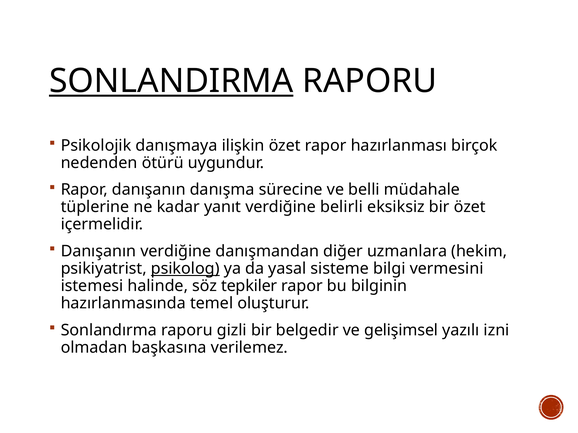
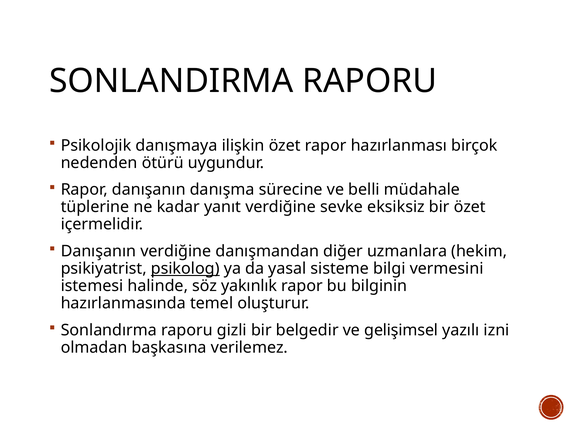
SONLANDIRMA underline: present -> none
belirli: belirli -> sevke
tepkiler: tepkiler -> yakınlık
